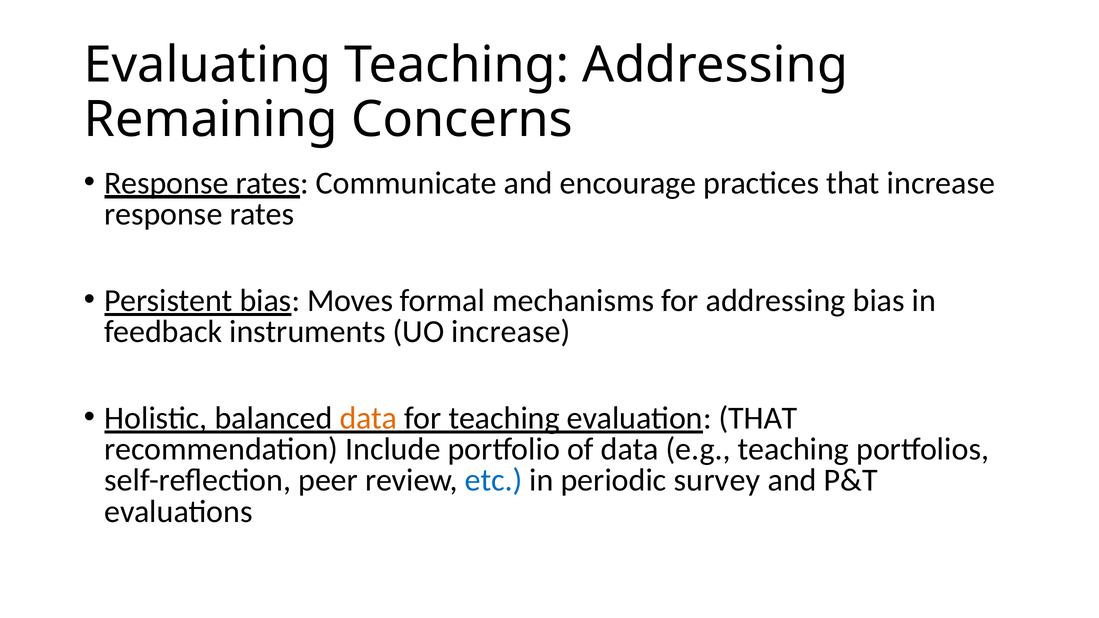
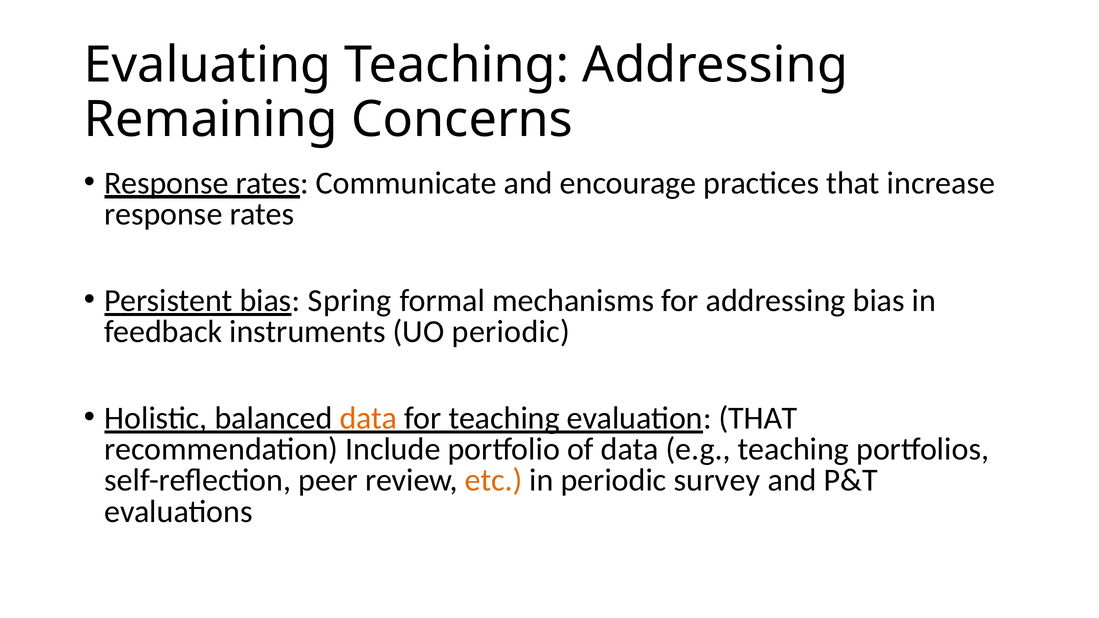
Moves: Moves -> Spring
UO increase: increase -> periodic
etc colour: blue -> orange
